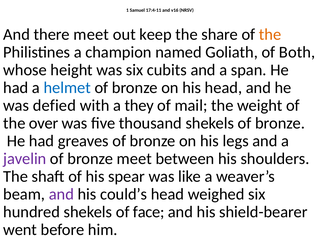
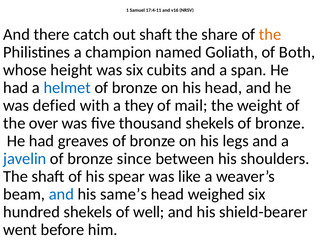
there meet: meet -> catch
out keep: keep -> shaft
javelin colour: purple -> blue
bronze meet: meet -> since
and at (61, 194) colour: purple -> blue
could’s: could’s -> same’s
face: face -> well
